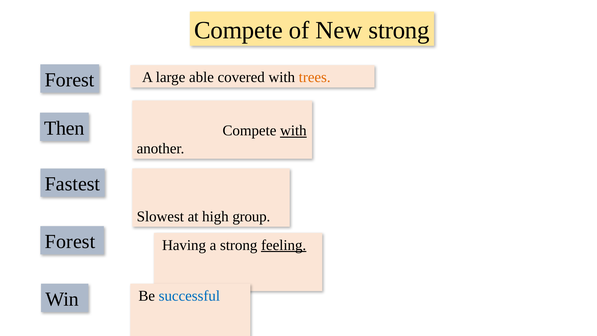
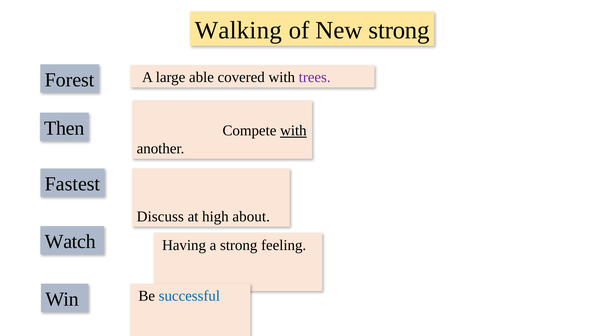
Compete at (239, 30): Compete -> Walking
trees colour: orange -> purple
Slowest: Slowest -> Discuss
group: group -> about
Forest at (70, 242): Forest -> Watch
feeling underline: present -> none
